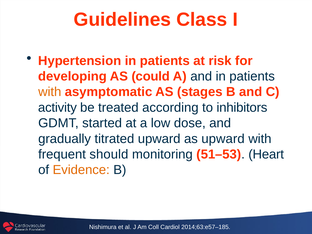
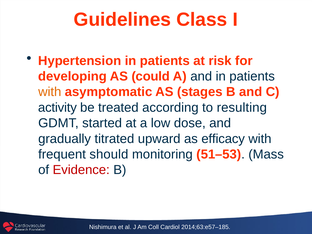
inhibitors: inhibitors -> resulting
as upward: upward -> efficacy
Heart: Heart -> Mass
Evidence colour: orange -> red
